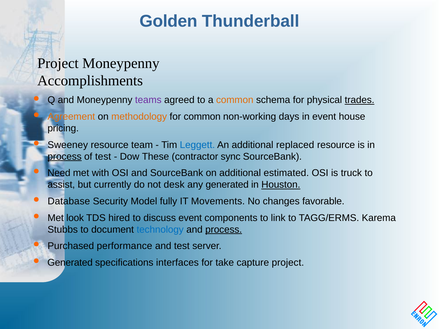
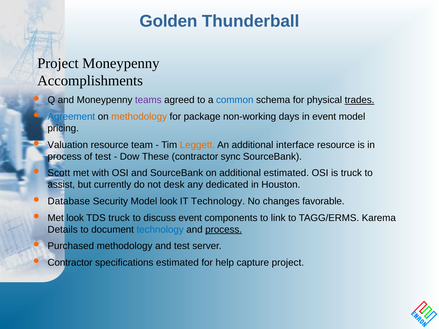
common at (235, 100) colour: orange -> blue
Agreement colour: orange -> blue
for common: common -> package
event house: house -> model
Sweeney: Sweeney -> Valuation
Leggett colour: blue -> orange
replaced: replaced -> interface
process at (65, 157) underline: present -> none
Need: Need -> Scott
any generated: generated -> dedicated
Houston underline: present -> none
Model fully: fully -> look
IT Movements: Movements -> Technology
TDS hired: hired -> truck
Stubbs: Stubbs -> Details
Purchased performance: performance -> methodology
Generated at (70, 263): Generated -> Contractor
specifications interfaces: interfaces -> estimated
take: take -> help
